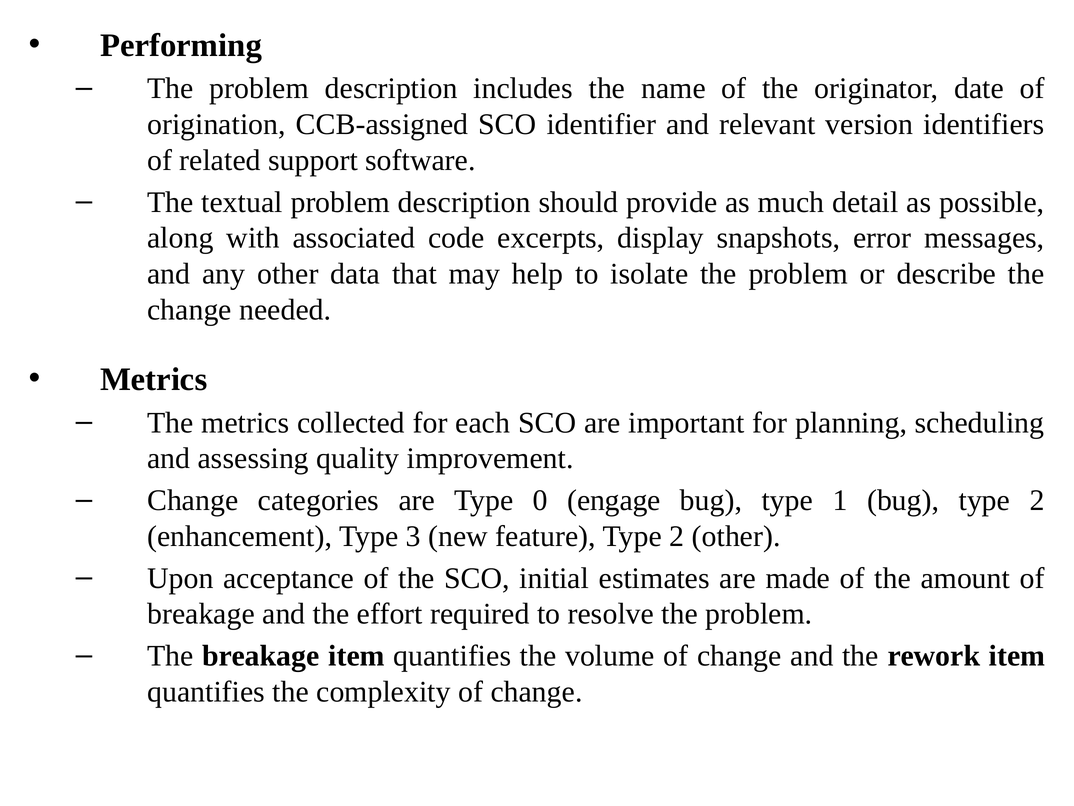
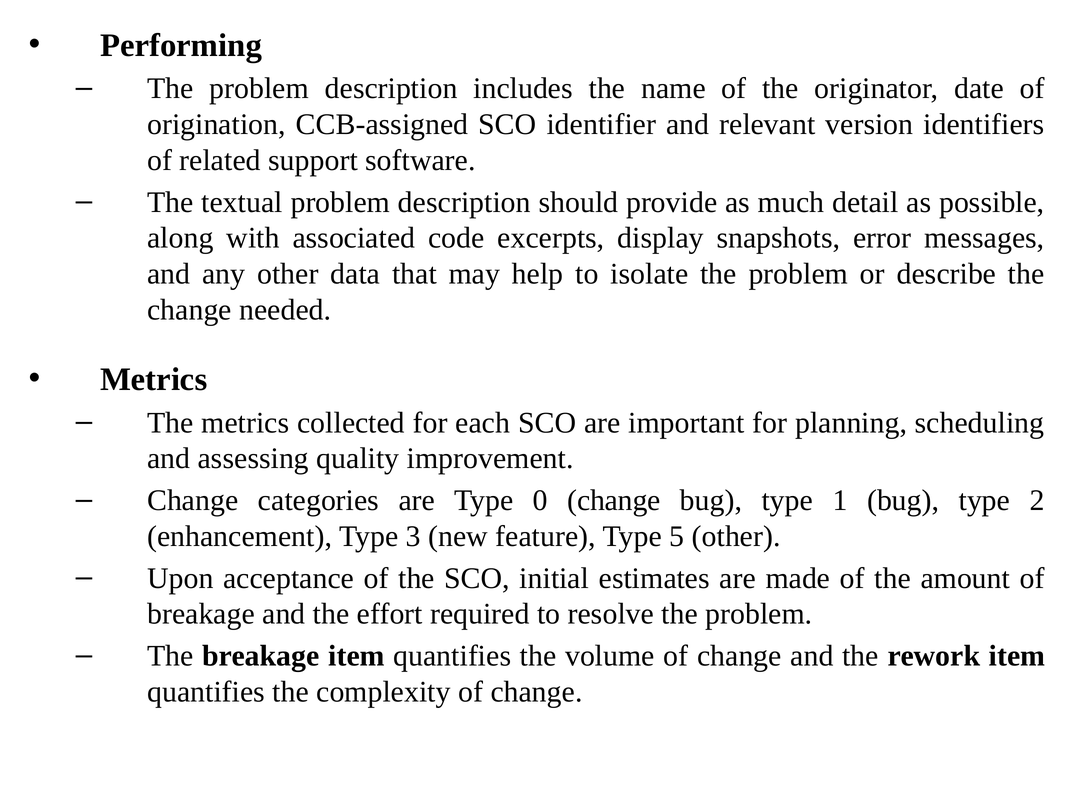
0 engage: engage -> change
feature Type 2: 2 -> 5
